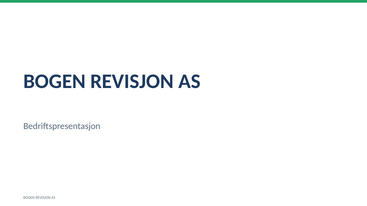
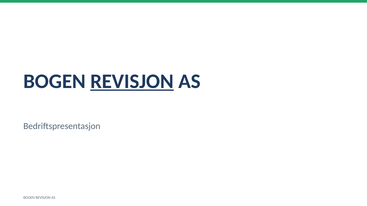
REVISJON at (132, 81) underline: none -> present
